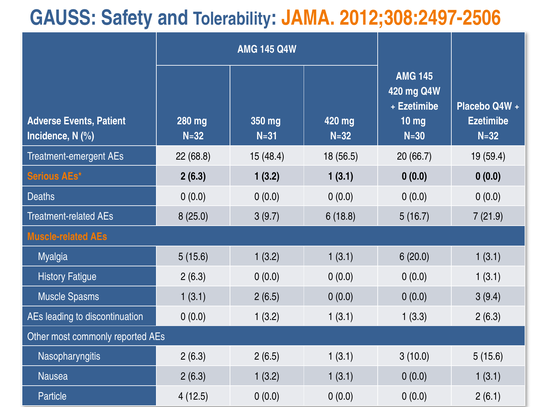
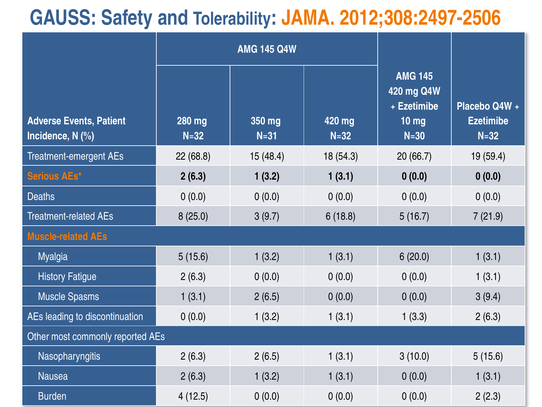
56.5: 56.5 -> 54.3
Particle: Particle -> Burden
6.1: 6.1 -> 2.3
